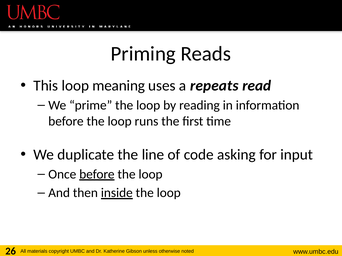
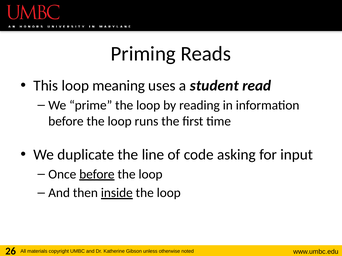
repeats: repeats -> student
